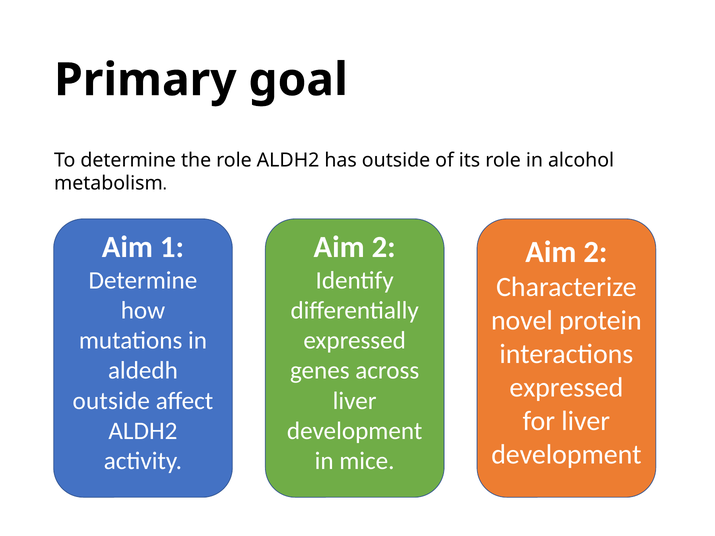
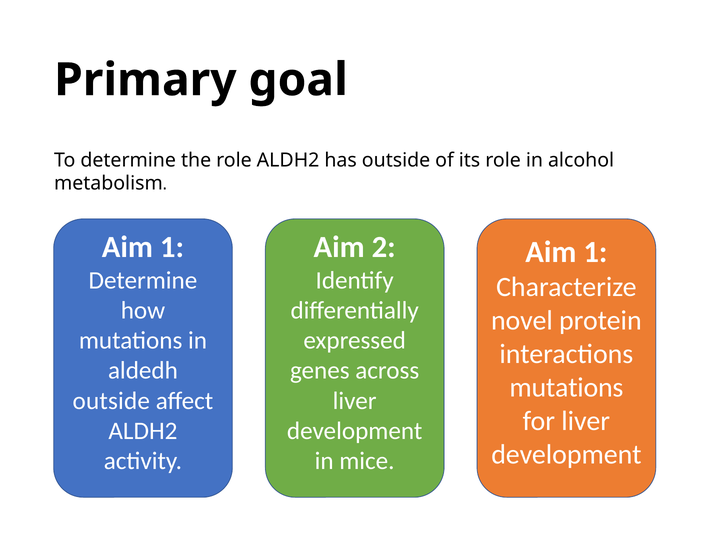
2 at (595, 252): 2 -> 1
expressed at (566, 388): expressed -> mutations
